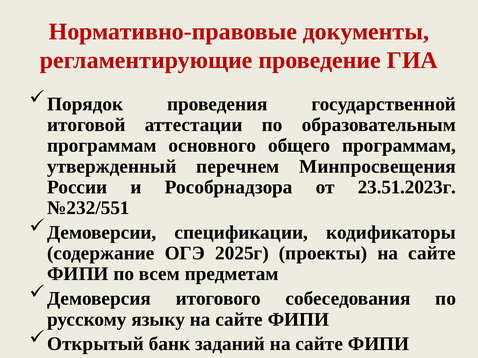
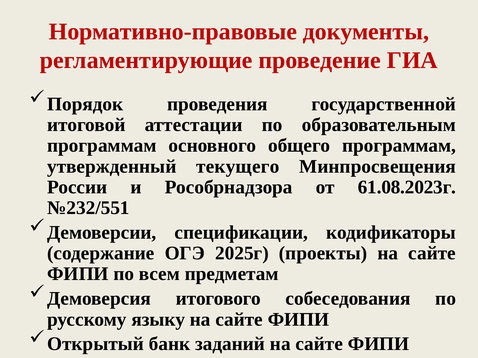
перечнем: перечнем -> текущего
23.51.2023г: 23.51.2023г -> 61.08.2023г
